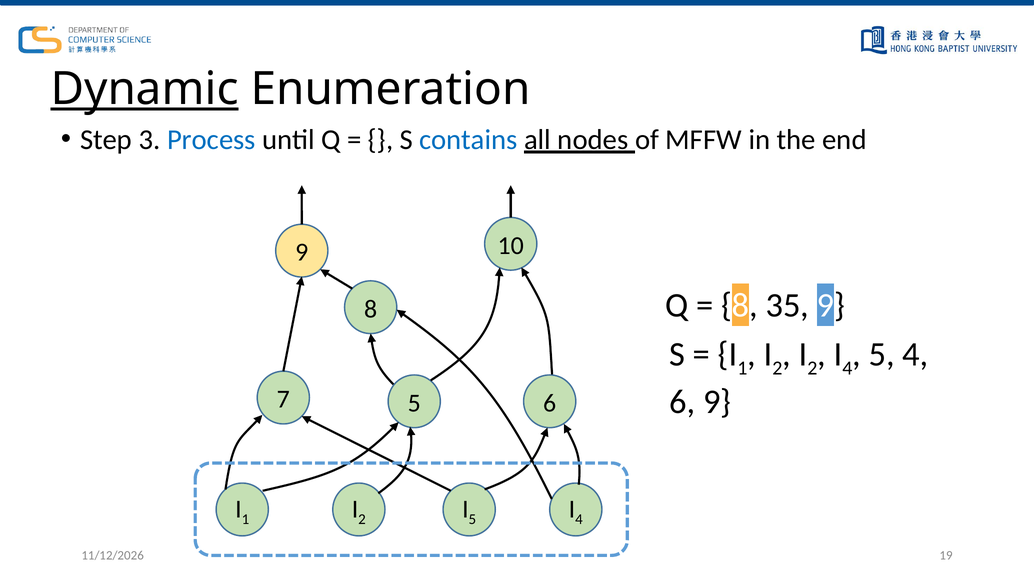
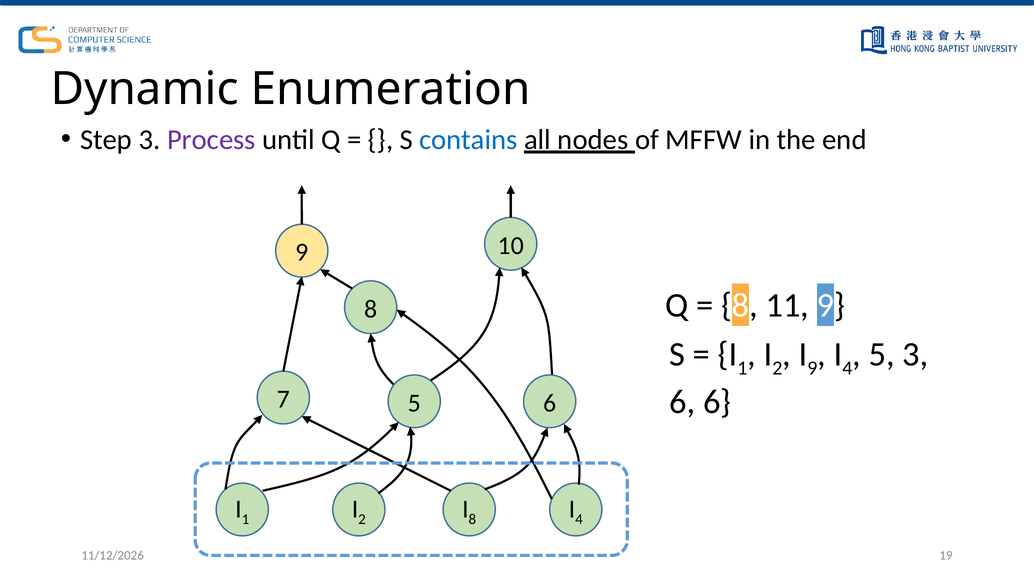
Dynamic underline: present -> none
Process colour: blue -> purple
35: 35 -> 11
2 at (812, 368): 2 -> 9
5 4: 4 -> 3
6 9: 9 -> 6
5 at (472, 519): 5 -> 8
